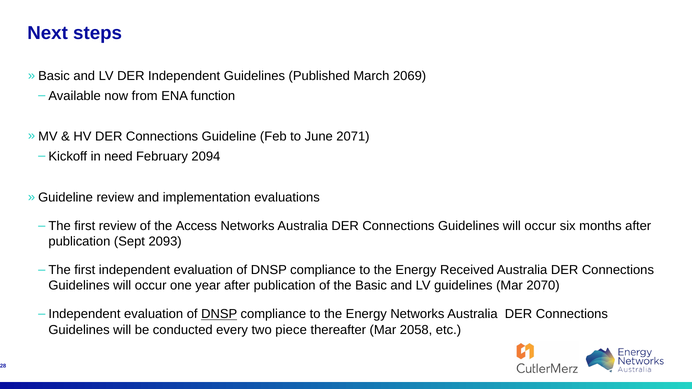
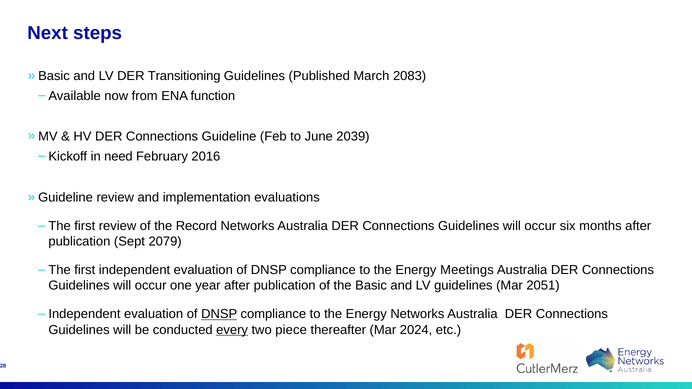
DER Independent: Independent -> Transitioning
2069: 2069 -> 2083
2071: 2071 -> 2039
2094: 2094 -> 2016
Access: Access -> Record
2093: 2093 -> 2079
Received: Received -> Meetings
2070: 2070 -> 2051
every underline: none -> present
2058: 2058 -> 2024
